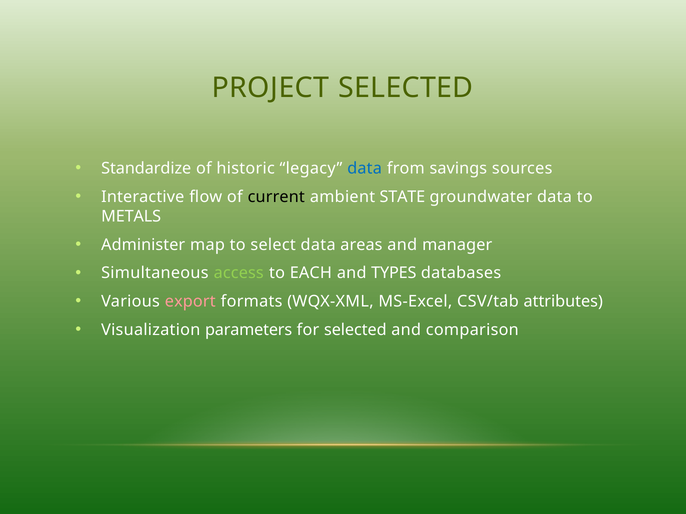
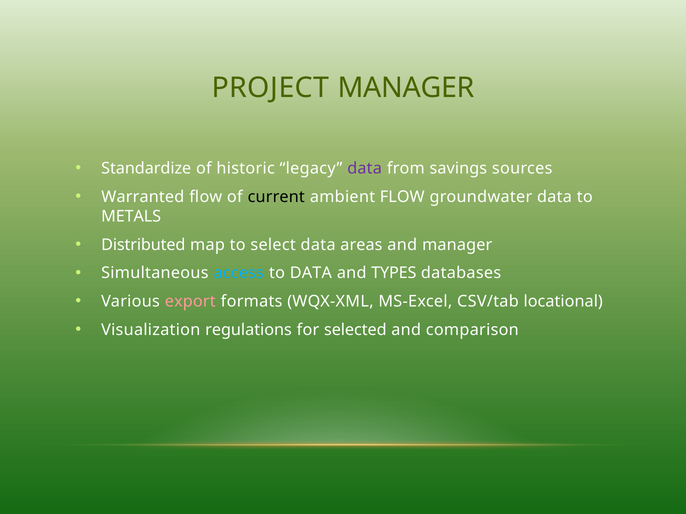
PROJECT SELECTED: SELECTED -> MANAGER
data at (365, 169) colour: blue -> purple
Interactive: Interactive -> Warranted
ambient STATE: STATE -> FLOW
Administer: Administer -> Distributed
access colour: light green -> light blue
to EACH: EACH -> DATA
attributes: attributes -> locational
parameters: parameters -> regulations
